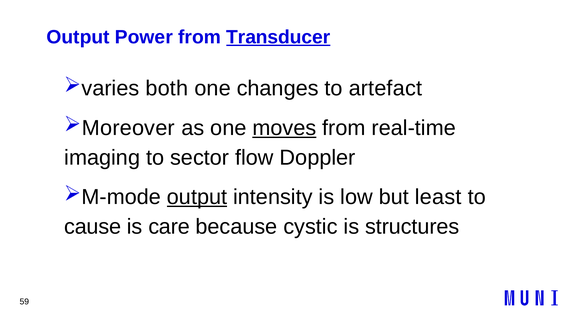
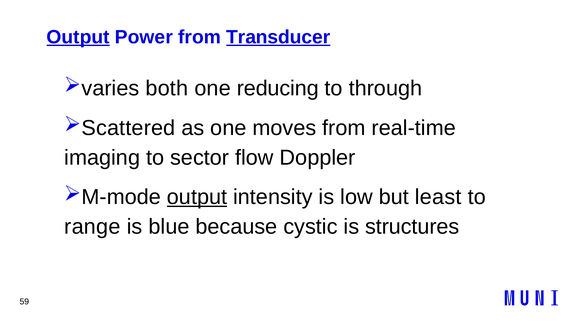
Output at (78, 37) underline: none -> present
changes: changes -> reducing
artefact: artefact -> through
Moreover: Moreover -> Scattered
moves underline: present -> none
cause: cause -> range
care: care -> blue
